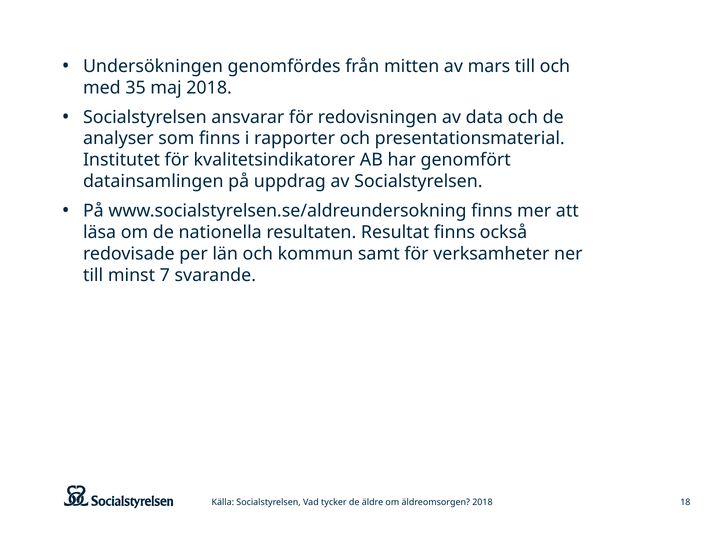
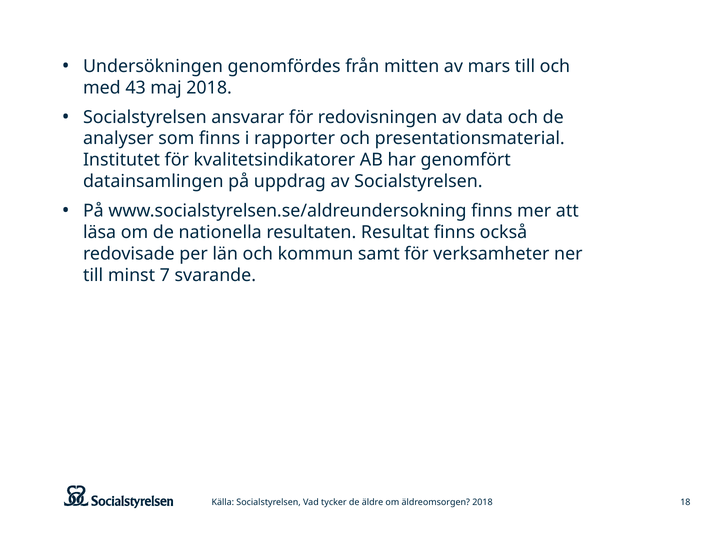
35: 35 -> 43
